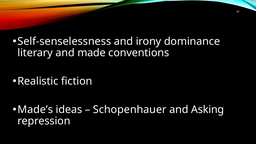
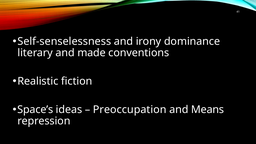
Made’s: Made’s -> Space’s
Schopenhauer: Schopenhauer -> Preoccupation
Asking: Asking -> Means
